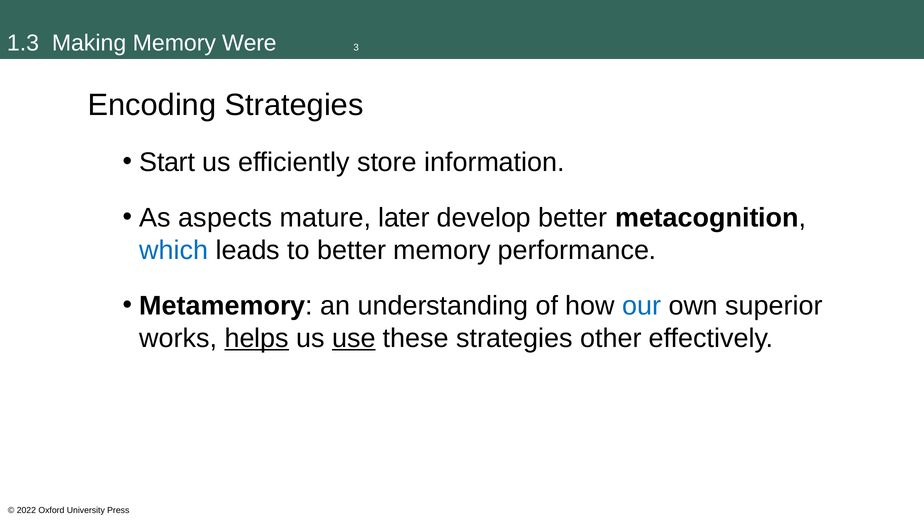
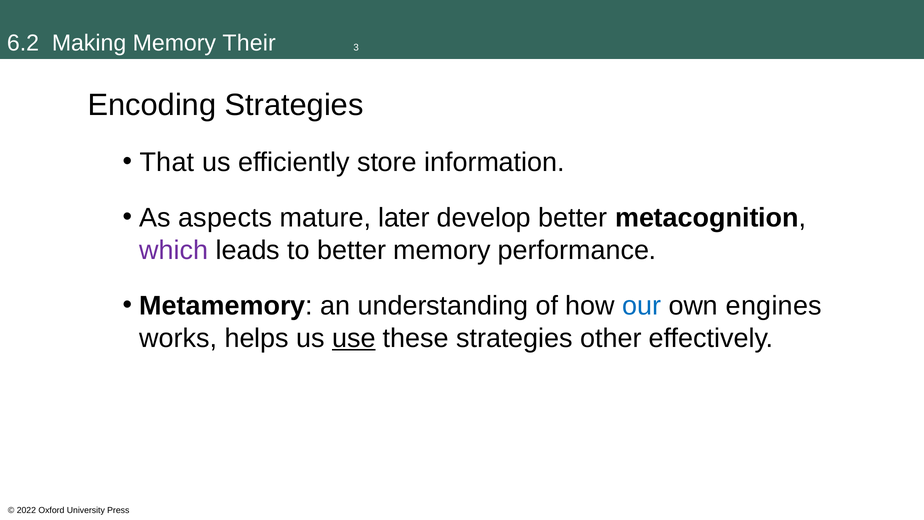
1.3: 1.3 -> 6.2
Were: Were -> Their
Start: Start -> That
which colour: blue -> purple
superior: superior -> engines
helps underline: present -> none
